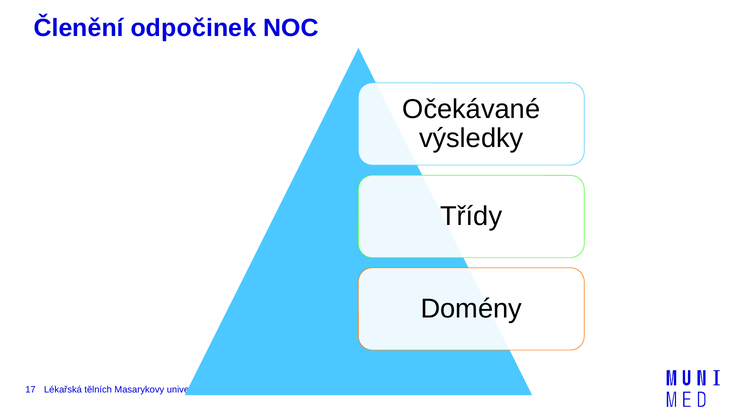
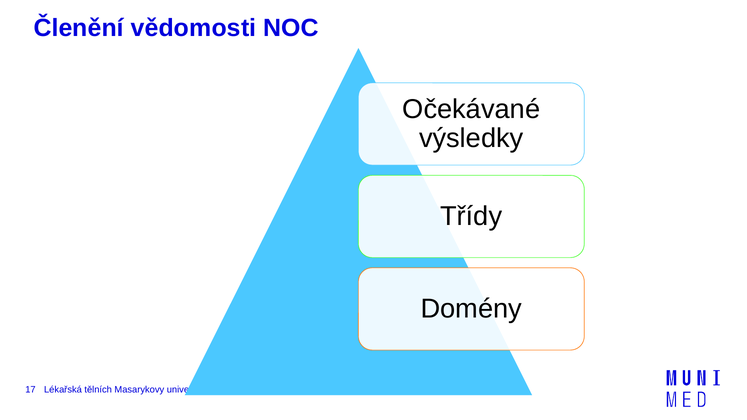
odpočinek: odpočinek -> vědomosti
